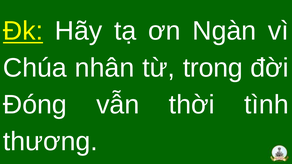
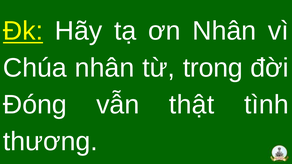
ơn Ngàn: Ngàn -> Nhân
thời: thời -> thật
